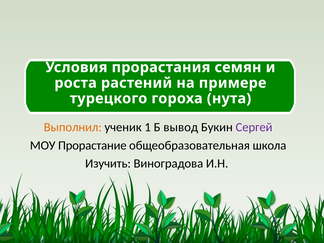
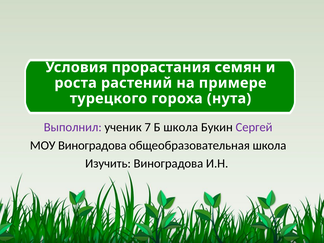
Выполнил colour: orange -> purple
1: 1 -> 7
Б вывод: вывод -> школа
МОУ Прорастание: Прорастание -> Виноградова
